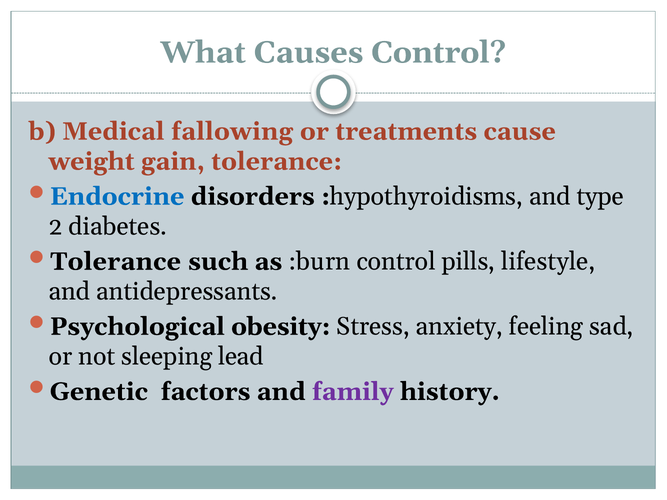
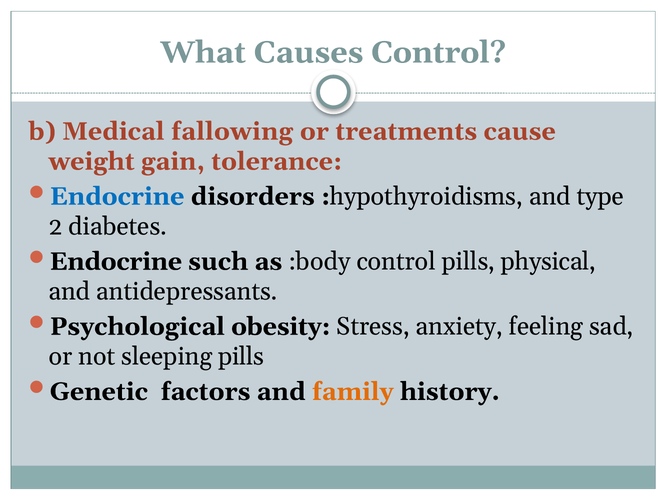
Tolerance at (116, 262): Tolerance -> Endocrine
:burn: :burn -> :body
lifestyle: lifestyle -> physical
sleeping lead: lead -> pills
family colour: purple -> orange
